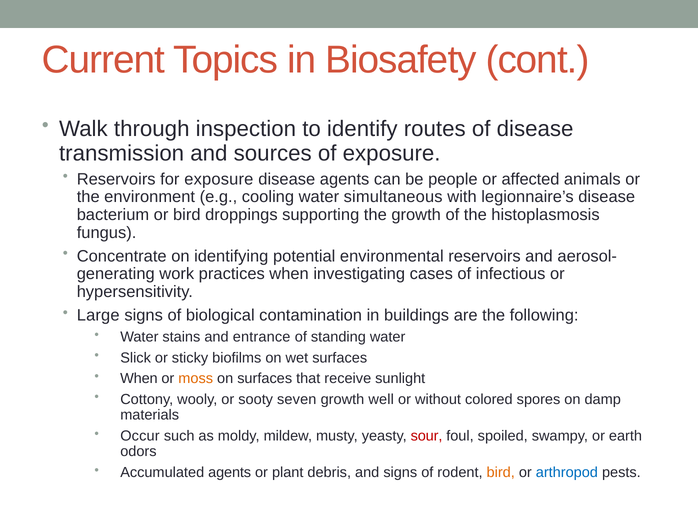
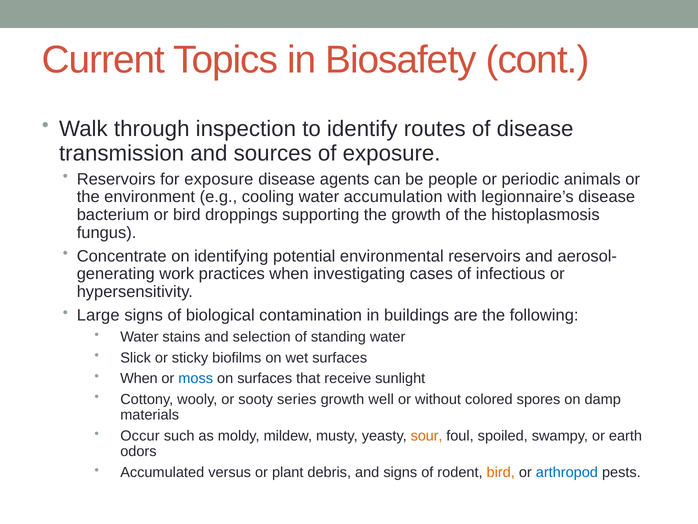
affected: affected -> periodic
simultaneous: simultaneous -> accumulation
entrance: entrance -> selection
moss colour: orange -> blue
seven: seven -> series
sour colour: red -> orange
Accumulated agents: agents -> versus
